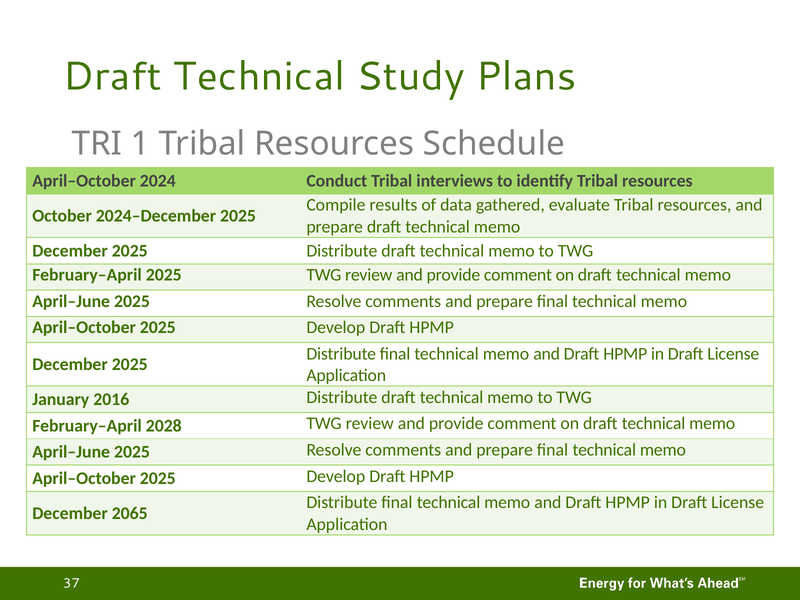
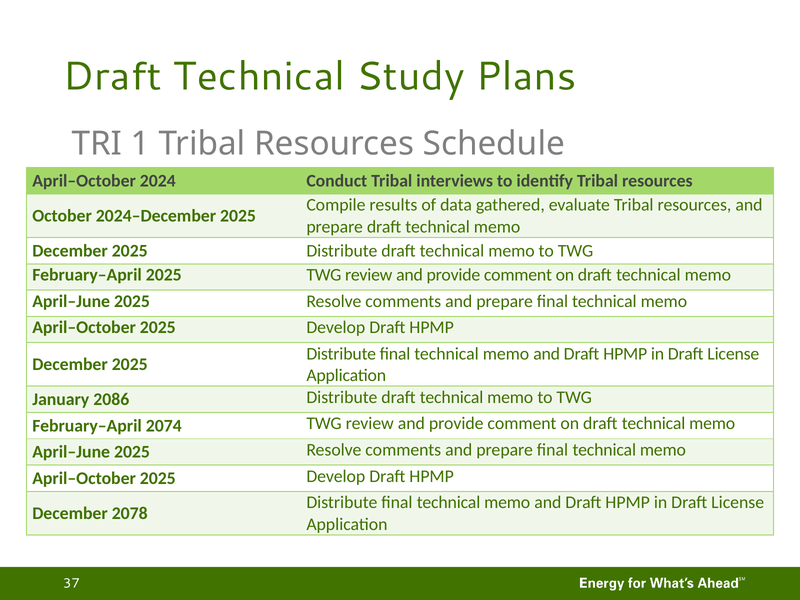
2016: 2016 -> 2086
2028: 2028 -> 2074
2065: 2065 -> 2078
